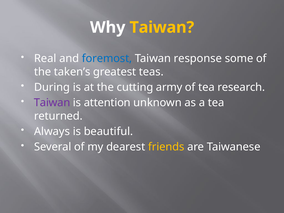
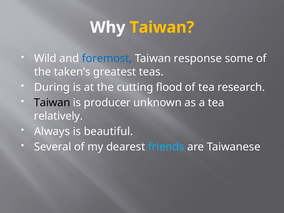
Real: Real -> Wild
army: army -> flood
Taiwan at (52, 103) colour: purple -> black
attention: attention -> producer
returned: returned -> relatively
friends colour: yellow -> light blue
